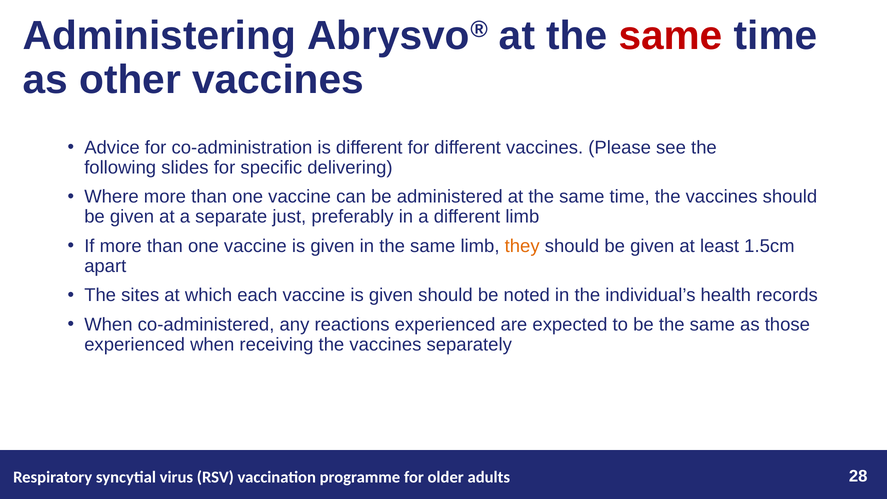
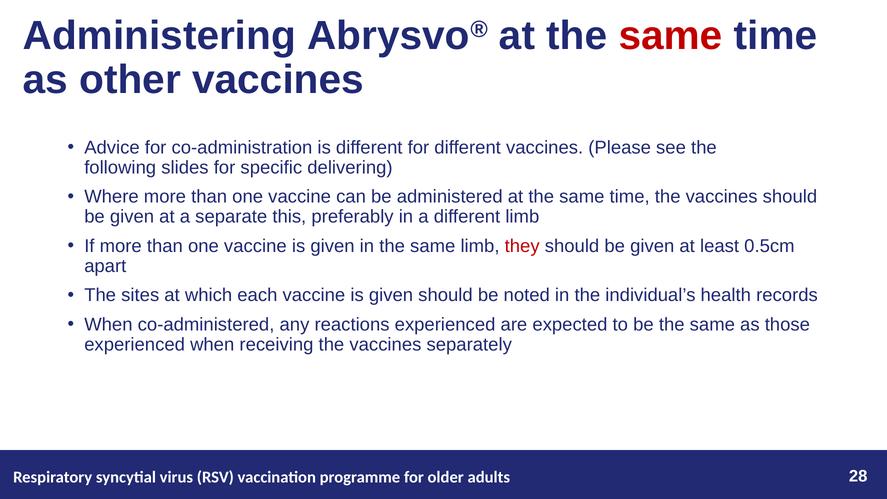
just: just -> this
they colour: orange -> red
1.5cm: 1.5cm -> 0.5cm
